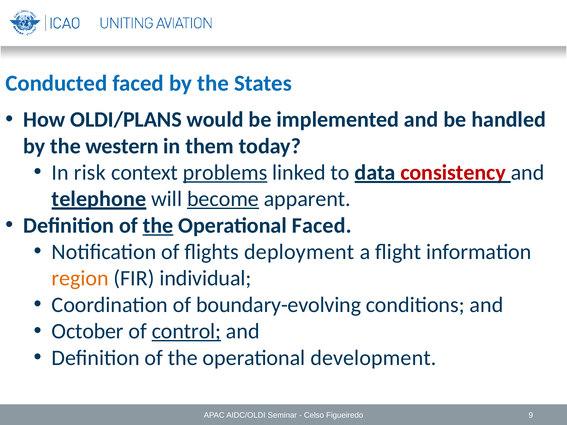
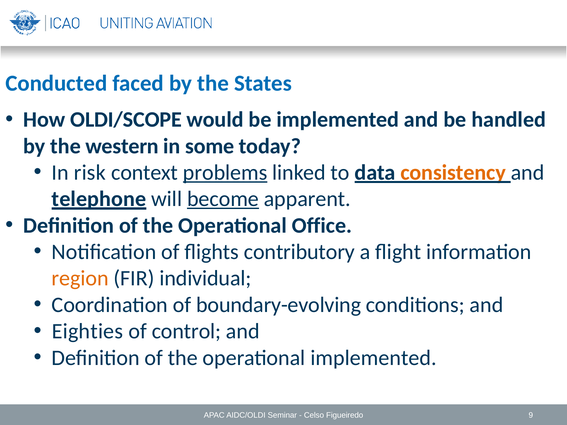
OLDI/PLANS: OLDI/PLANS -> OLDI/SCOPE
them: them -> some
consistency colour: red -> orange
the at (158, 226) underline: present -> none
Operational Faced: Faced -> Office
deployment: deployment -> contributory
October: October -> Eighties
control underline: present -> none
operational development: development -> implemented
